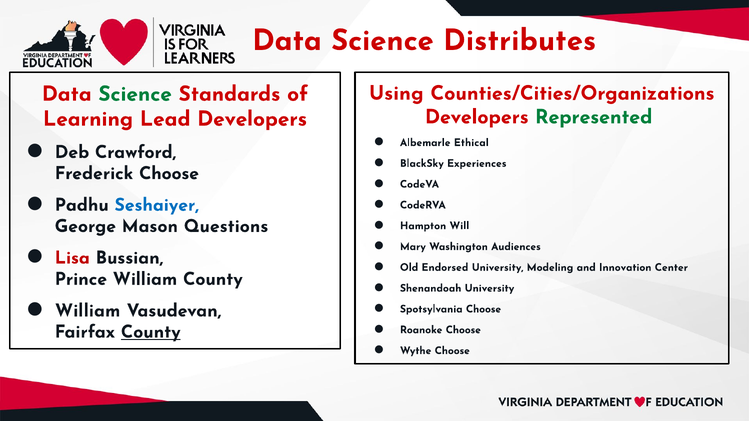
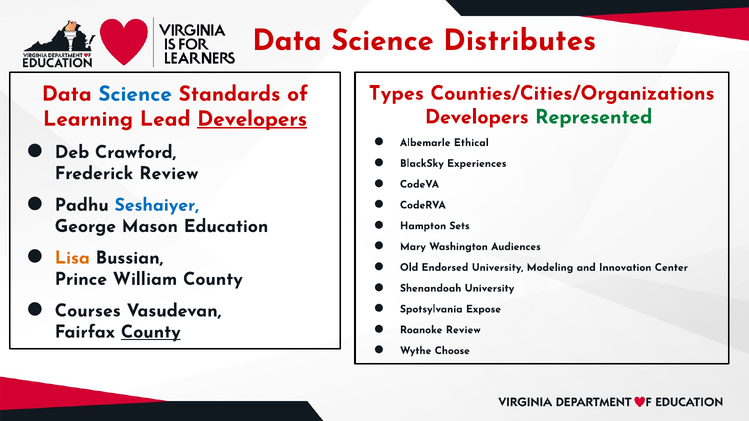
Using: Using -> Types
Science at (135, 94) colour: green -> blue
Developers at (252, 119) underline: none -> present
Frederick Choose: Choose -> Review
Questions: Questions -> Education
Will: Will -> Sets
Lisa colour: red -> orange
William at (88, 311): William -> Courses
Spotsylvania Choose: Choose -> Expose
Roanoke Choose: Choose -> Review
